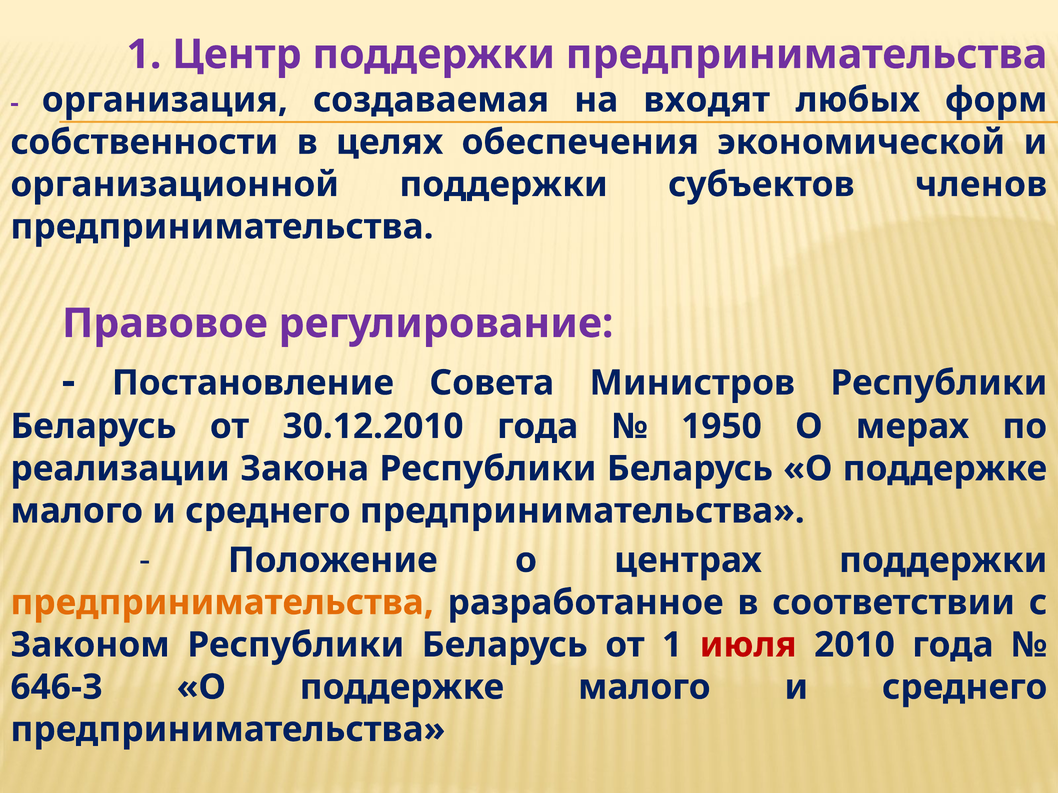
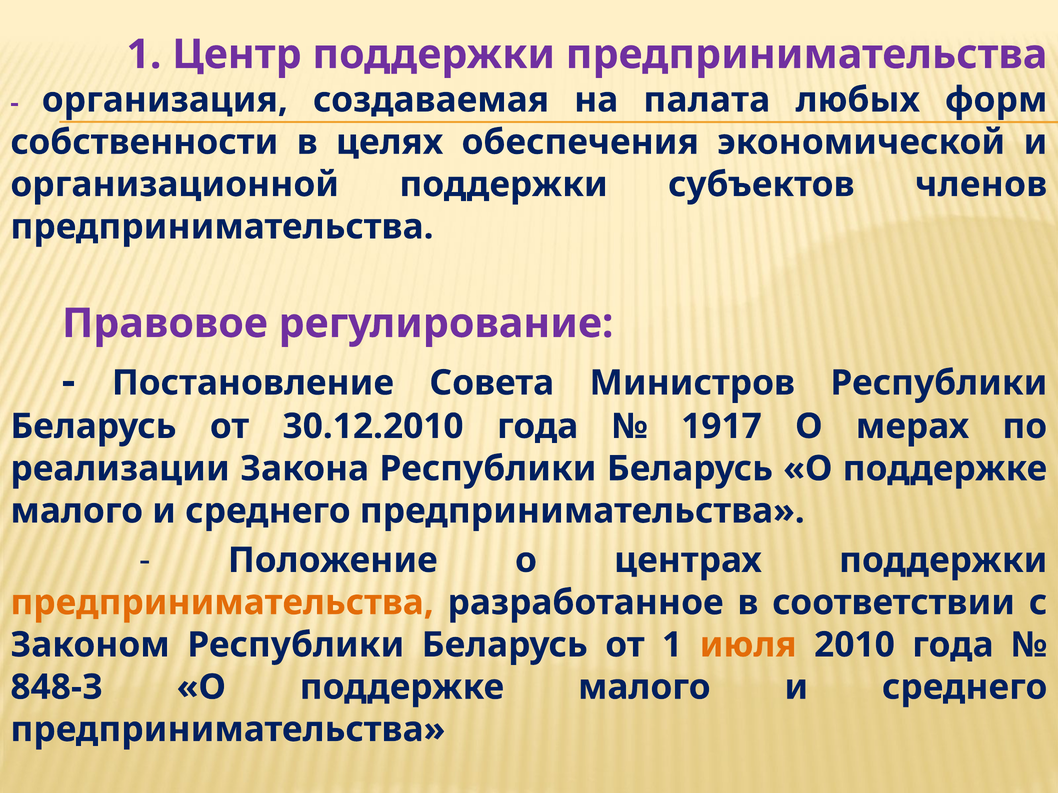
входят: входят -> палата
1950: 1950 -> 1917
июля colour: red -> orange
646-З: 646-З -> 848-З
